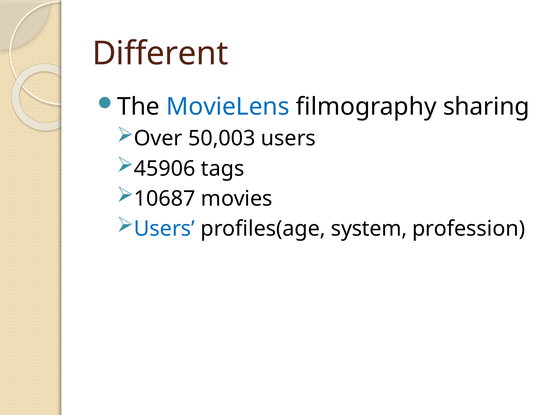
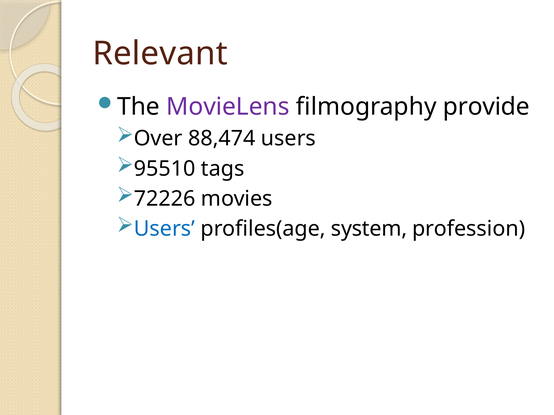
Different: Different -> Relevant
MovieLens colour: blue -> purple
sharing: sharing -> provide
50,003: 50,003 -> 88,474
45906: 45906 -> 95510
10687: 10687 -> 72226
